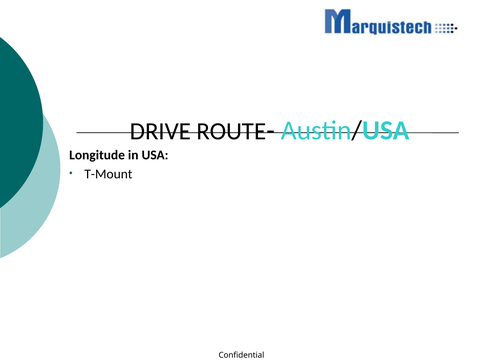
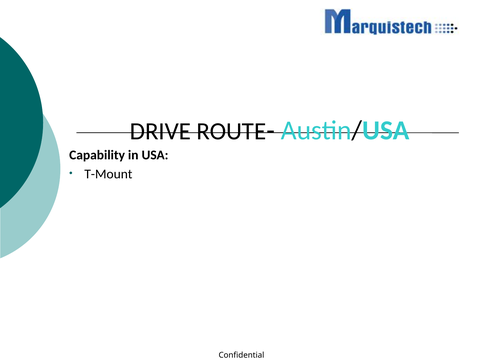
Longitude: Longitude -> Capability
